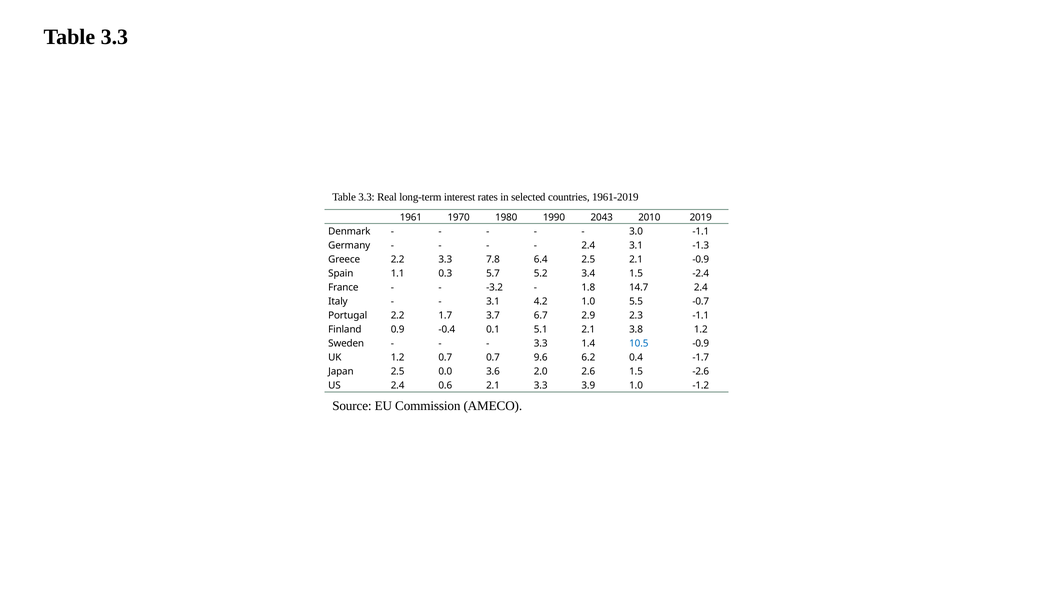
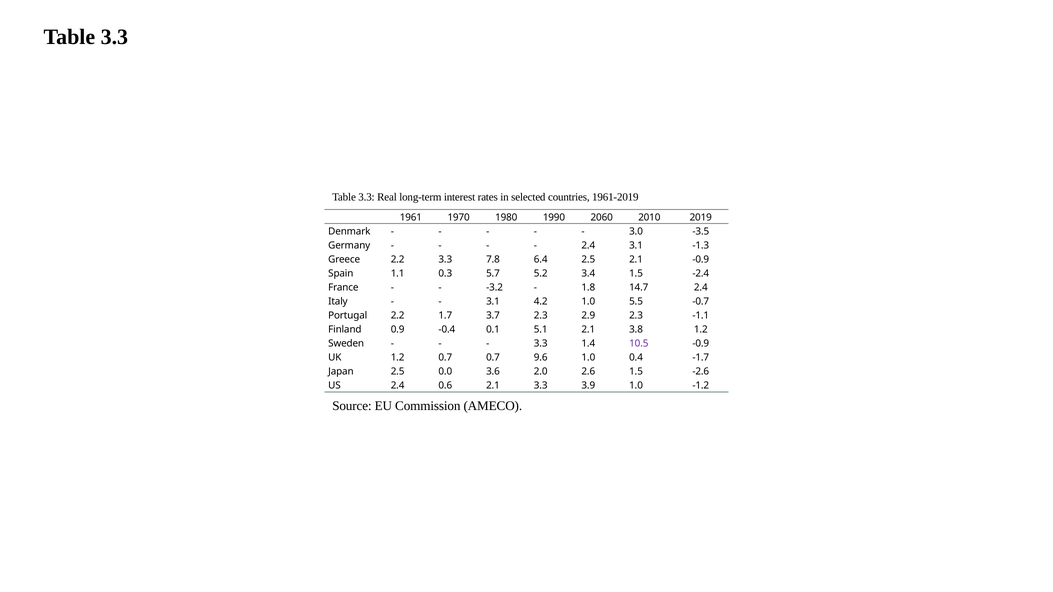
2043: 2043 -> 2060
3.0 -1.1: -1.1 -> -3.5
3.7 6.7: 6.7 -> 2.3
10.5 colour: blue -> purple
9.6 6.2: 6.2 -> 1.0
